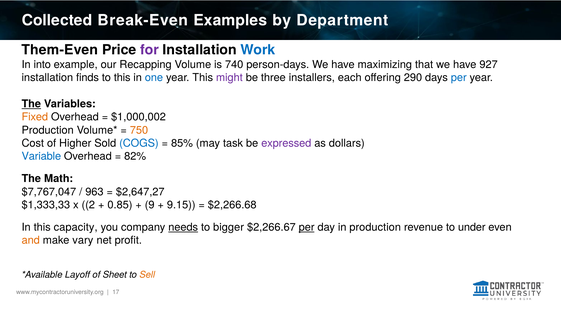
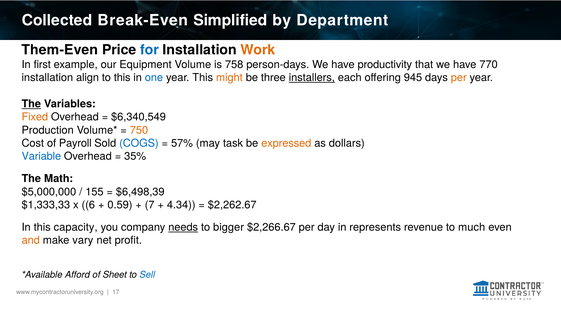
Examples: Examples -> Simplified
for colour: purple -> blue
Work colour: blue -> orange
into: into -> first
Recapping: Recapping -> Equipment
740: 740 -> 758
maximizing: maximizing -> productivity
927: 927 -> 770
finds: finds -> align
might colour: purple -> orange
installers underline: none -> present
290: 290 -> 945
per at (459, 78) colour: blue -> orange
$1,000,002: $1,000,002 -> $6,340,549
Higher: Higher -> Payroll
85%: 85% -> 57%
expressed colour: purple -> orange
82%: 82% -> 35%
$7,767,047: $7,767,047 -> $5,000,000
963: 963 -> 155
$2,647,27: $2,647,27 -> $6,498,39
2: 2 -> 6
0.85: 0.85 -> 0.59
9: 9 -> 7
9.15: 9.15 -> 4.34
$2,266.68: $2,266.68 -> $2,262.67
per at (307, 228) underline: present -> none
in production: production -> represents
under: under -> much
Layoff: Layoff -> Afford
Sell colour: orange -> blue
